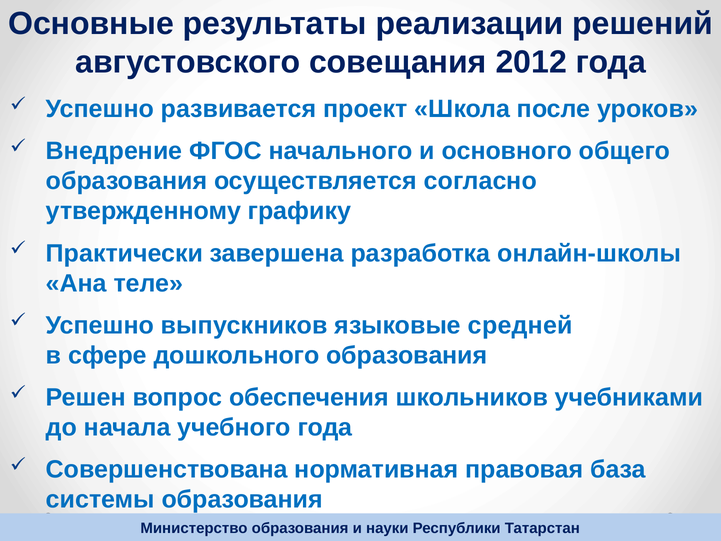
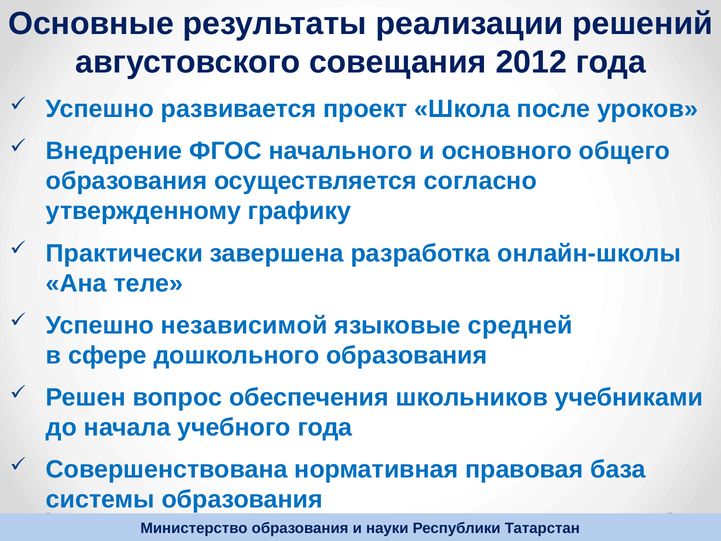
выпускников: выпускников -> независимой
